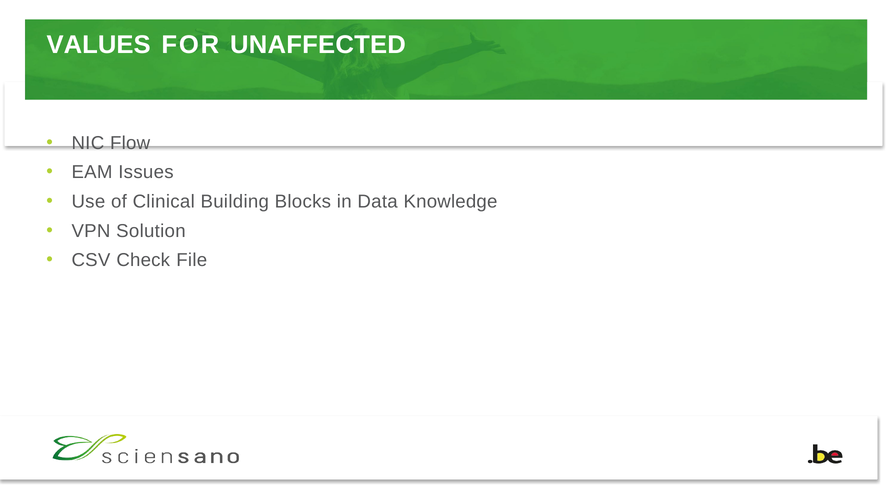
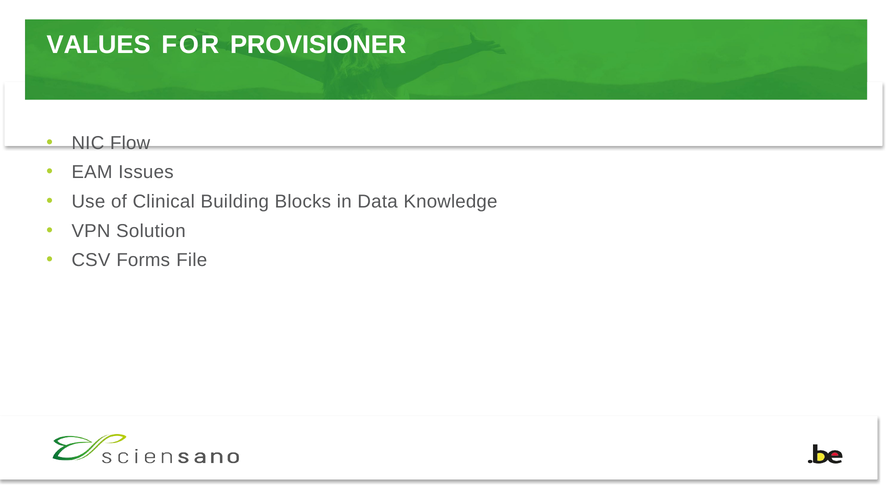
UNAFFECTED: UNAFFECTED -> PROVISIONER
Check: Check -> Forms
